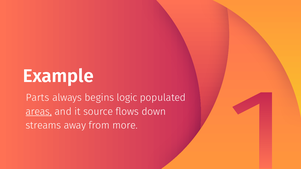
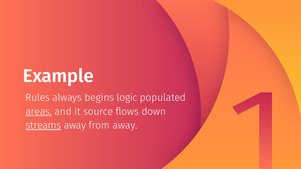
Parts: Parts -> Rules
streams underline: none -> present
from more: more -> away
